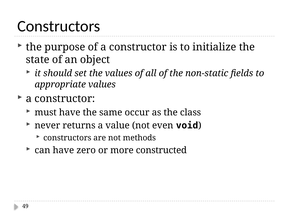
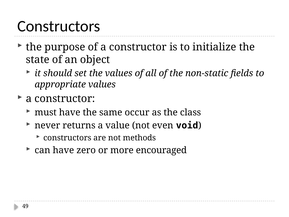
constructed: constructed -> encouraged
